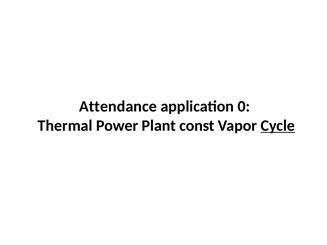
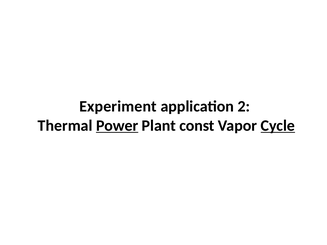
Attendance: Attendance -> Experiment
0: 0 -> 2
Power underline: none -> present
